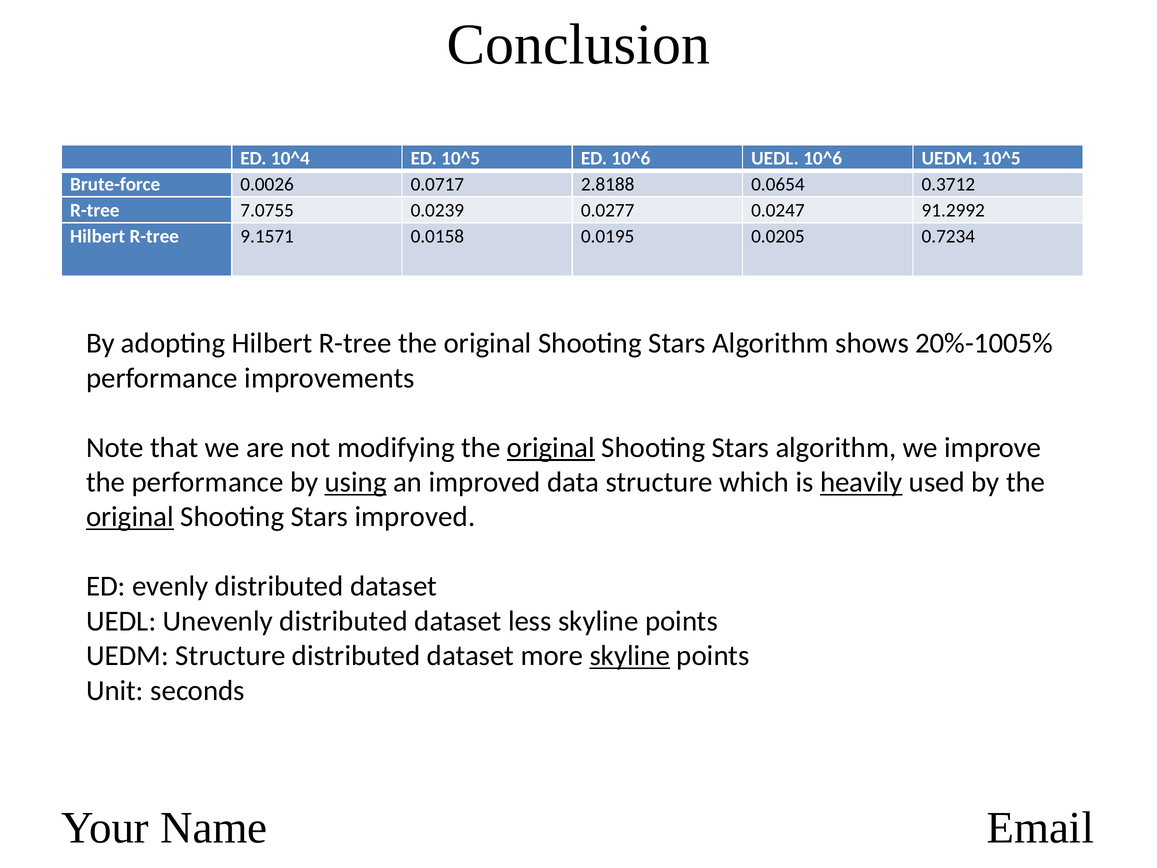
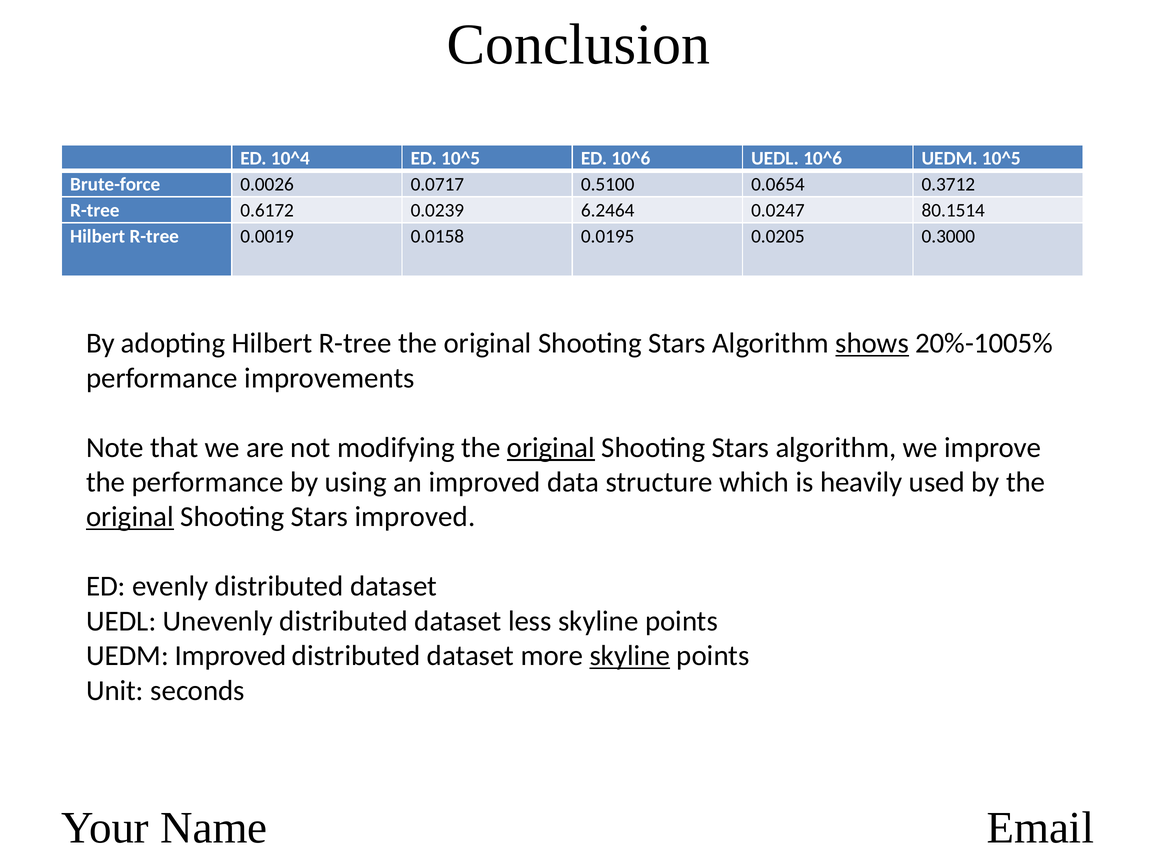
2.8188: 2.8188 -> 0.5100
7.0755: 7.0755 -> 0.6172
0.0277: 0.0277 -> 6.2464
91.2992: 91.2992 -> 80.1514
9.1571: 9.1571 -> 0.0019
0.7234: 0.7234 -> 0.3000
shows underline: none -> present
using underline: present -> none
heavily underline: present -> none
UEDM Structure: Structure -> Improved
